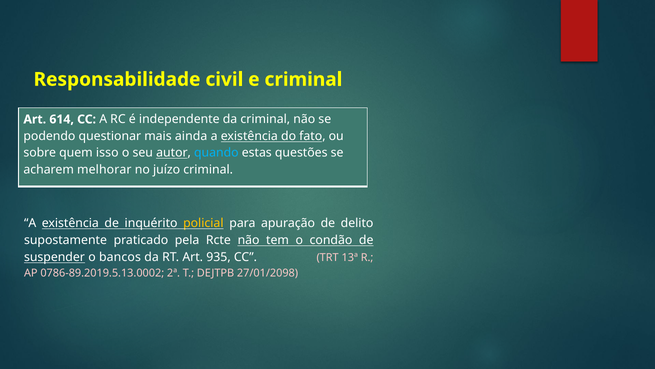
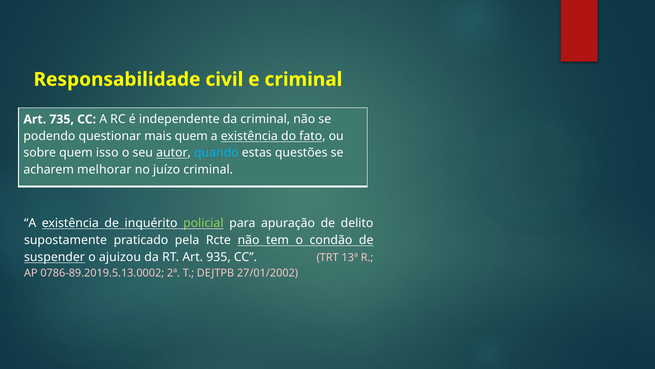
614: 614 -> 735
mais ainda: ainda -> quem
policial colour: yellow -> light green
bancos: bancos -> ajuizou
27/01/2098: 27/01/2098 -> 27/01/2002
